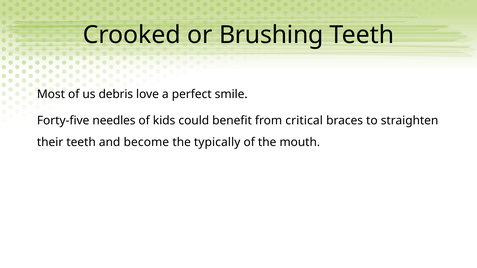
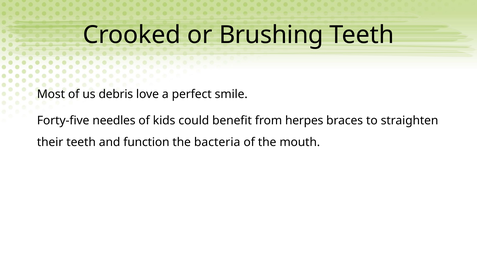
critical: critical -> herpes
become: become -> function
typically: typically -> bacteria
